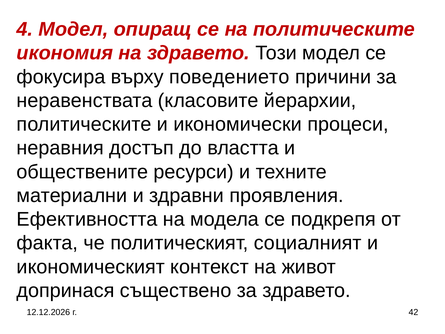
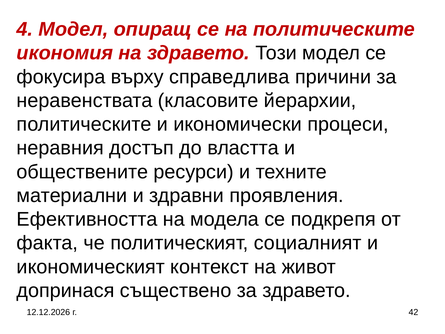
поведението: поведението -> справедлива
